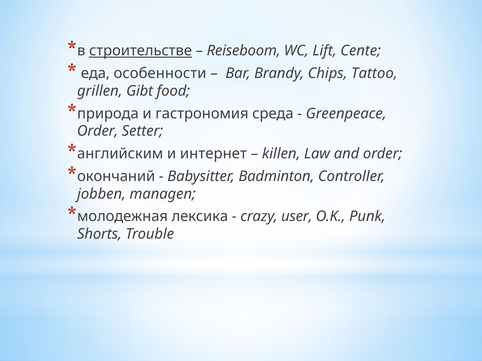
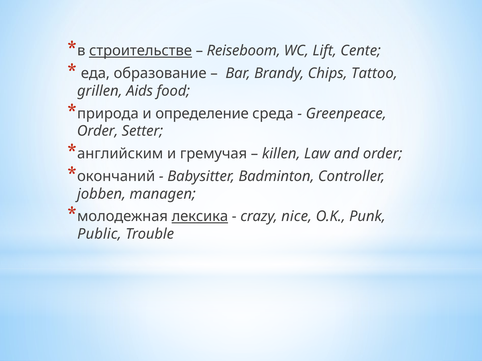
особенности: особенности -> образование
Gibt: Gibt -> Aids
гастрономия: гастрономия -> определение
интернет: интернет -> гремучая
лексика underline: none -> present
user: user -> nice
Shorts: Shorts -> Public
